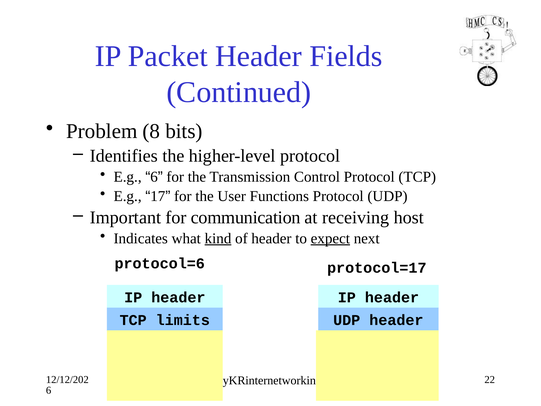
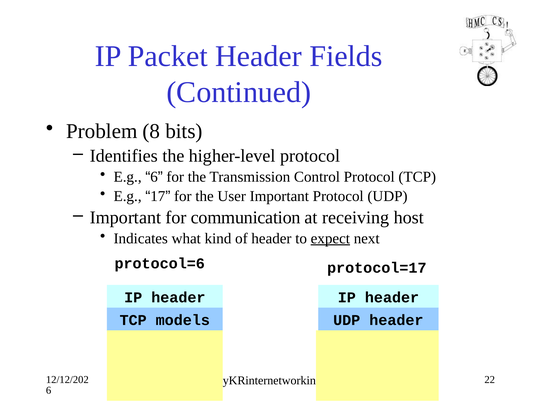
User Functions: Functions -> Important
kind underline: present -> none
limits: limits -> models
